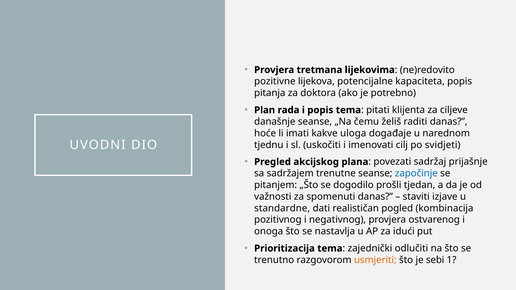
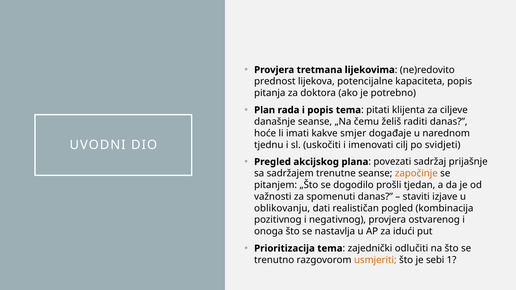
pozitivne: pozitivne -> prednost
uloga: uloga -> smjer
započinje colour: blue -> orange
standardne: standardne -> oblikovanju
